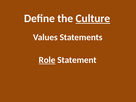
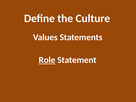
Culture underline: present -> none
